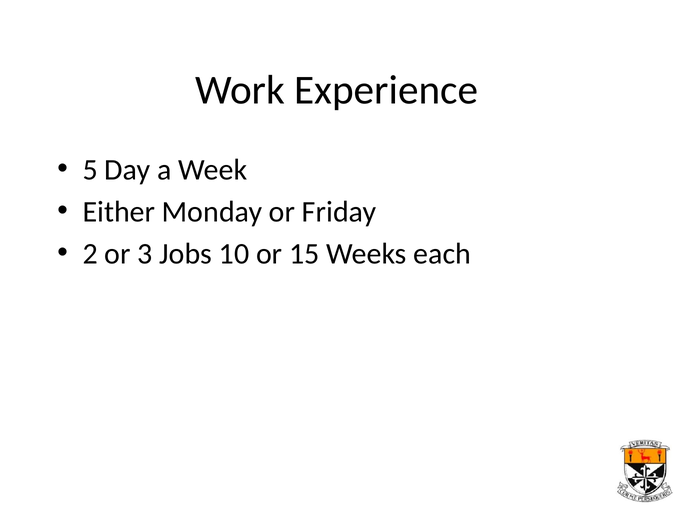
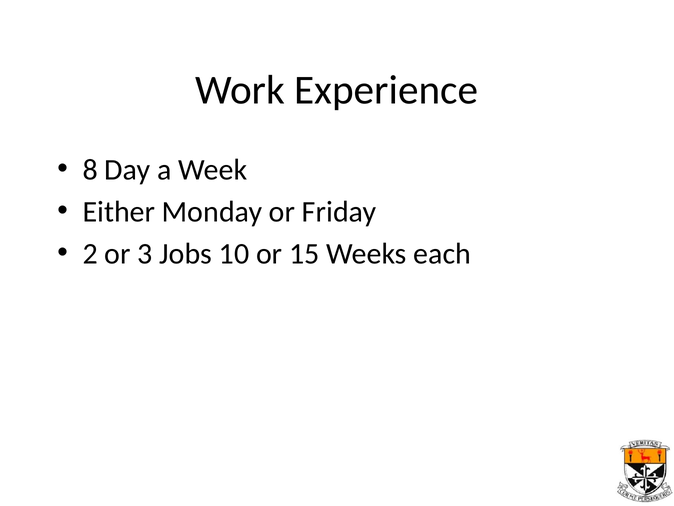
5: 5 -> 8
